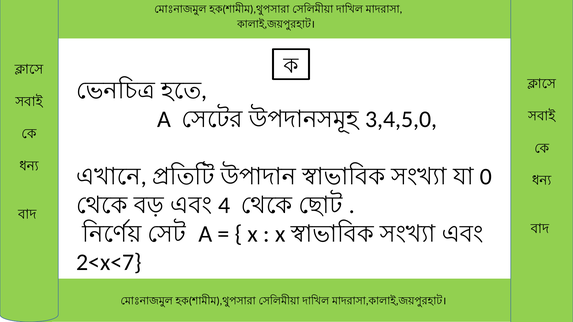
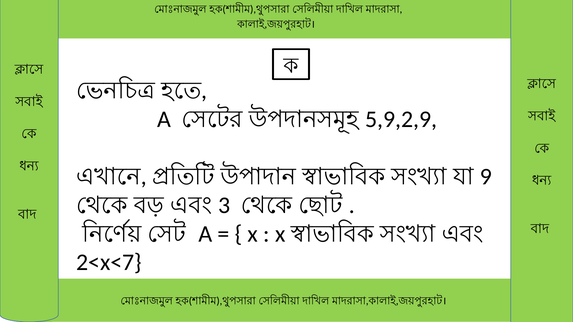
3,4,5,0: 3,4,5,0 -> 5,9,2,9
0: 0 -> 9
4: 4 -> 3
